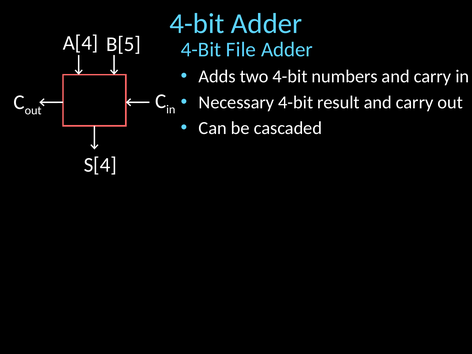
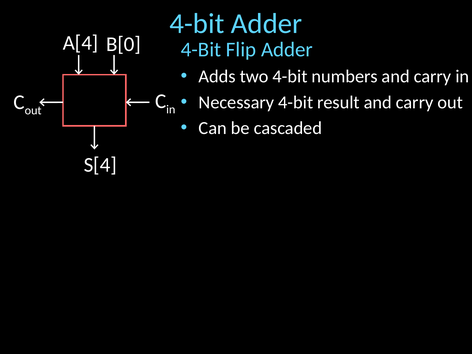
B[5: B[5 -> B[0
File: File -> Flip
